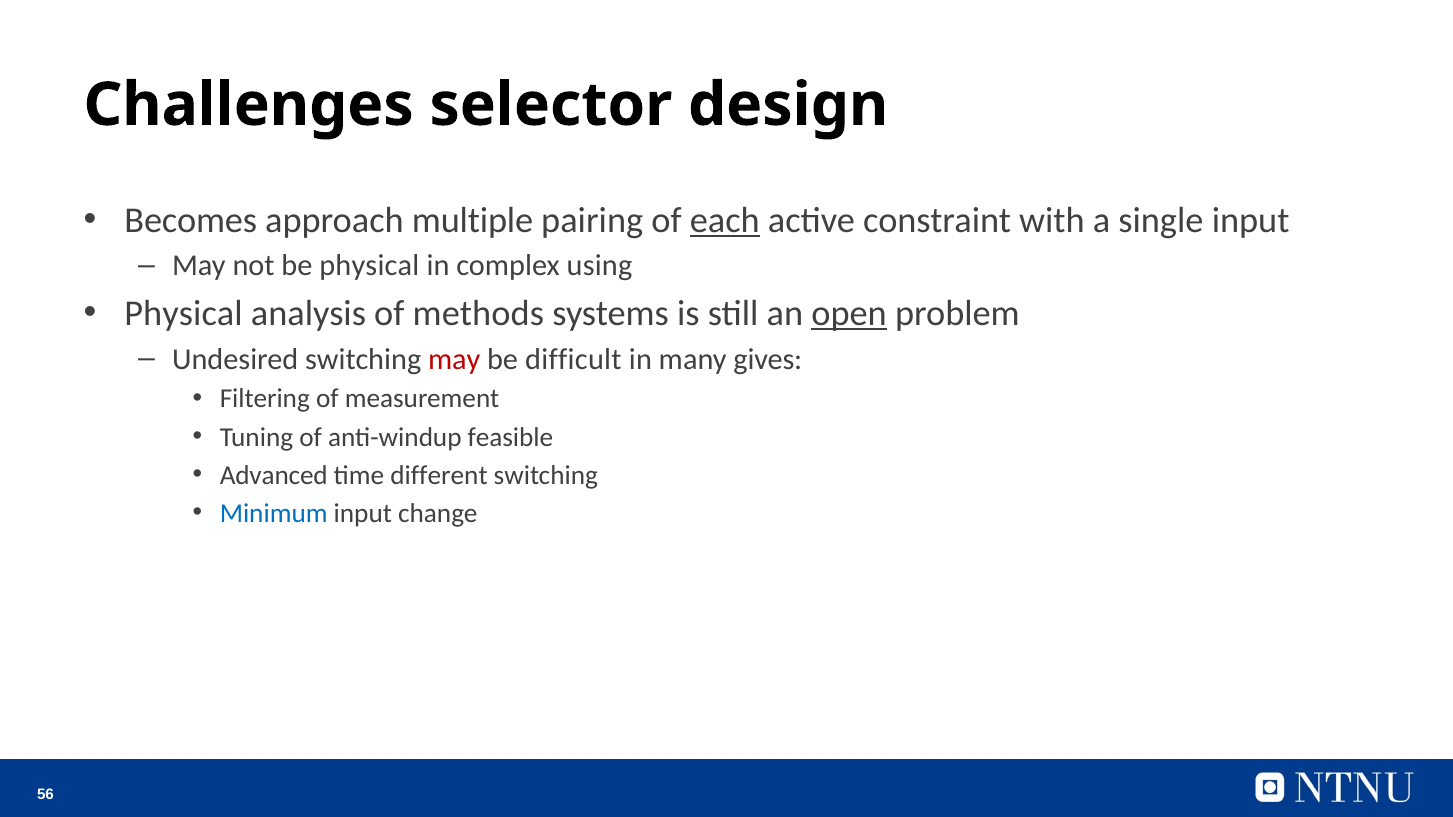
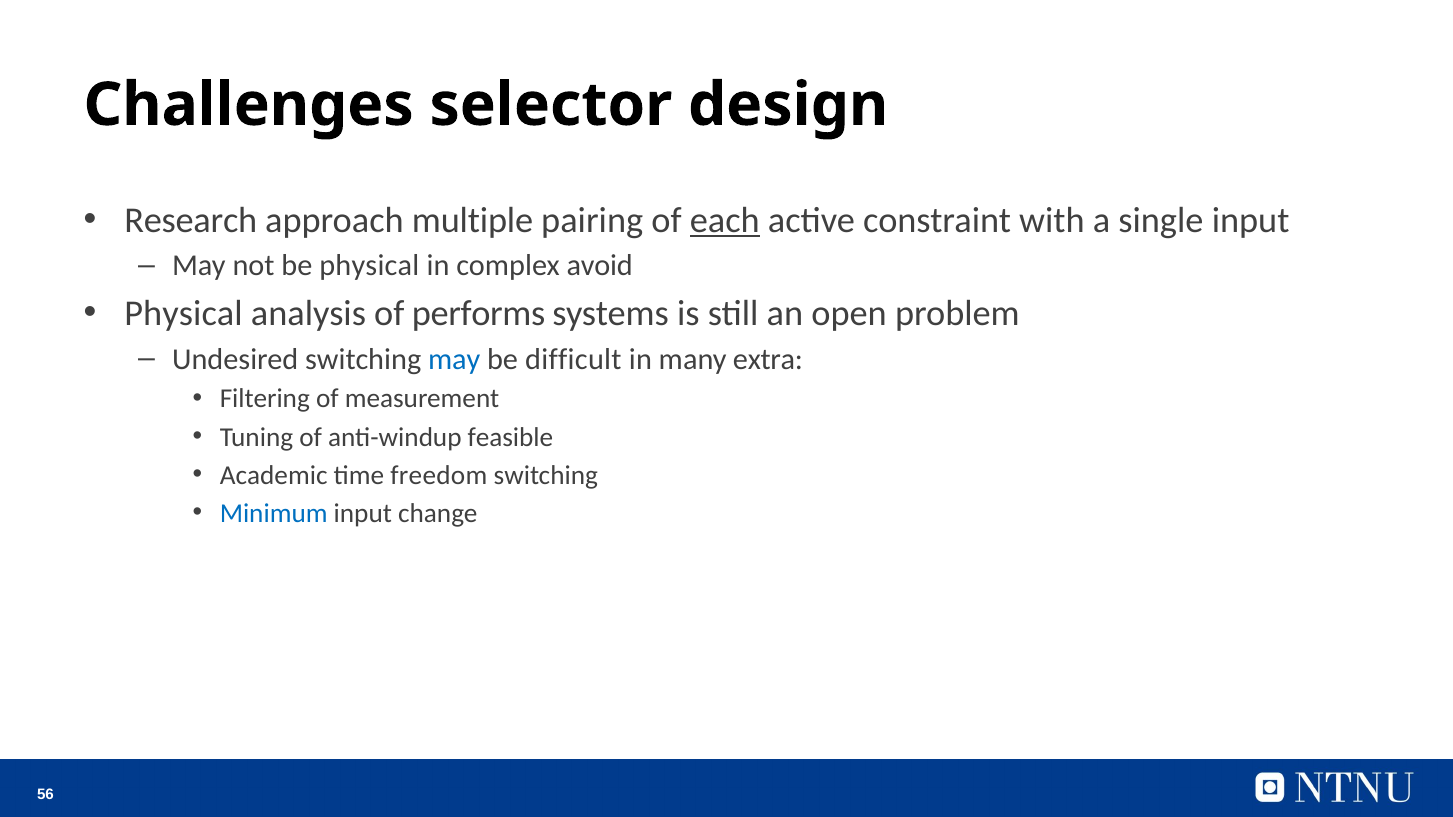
Becomes: Becomes -> Research
using: using -> avoid
methods: methods -> performs
open underline: present -> none
may at (454, 359) colour: red -> blue
gives: gives -> extra
Advanced: Advanced -> Academic
different: different -> freedom
